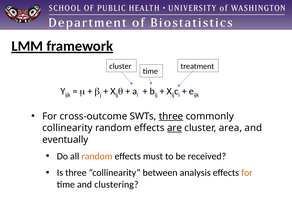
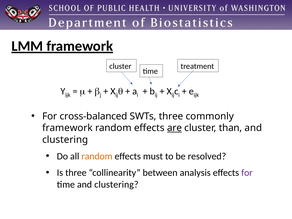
cross-outcome: cross-outcome -> cross-balanced
three at (171, 116) underline: present -> none
collinearity at (67, 128): collinearity -> framework
area: area -> than
eventually at (65, 140): eventually -> clustering
received: received -> resolved
for at (247, 173) colour: orange -> purple
